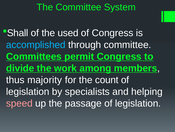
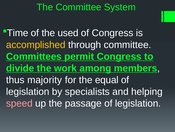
Shall: Shall -> Time
accomplished colour: light blue -> yellow
count: count -> equal
